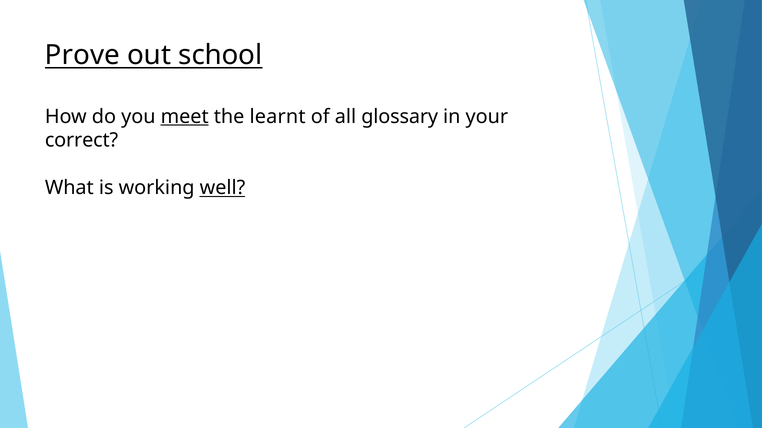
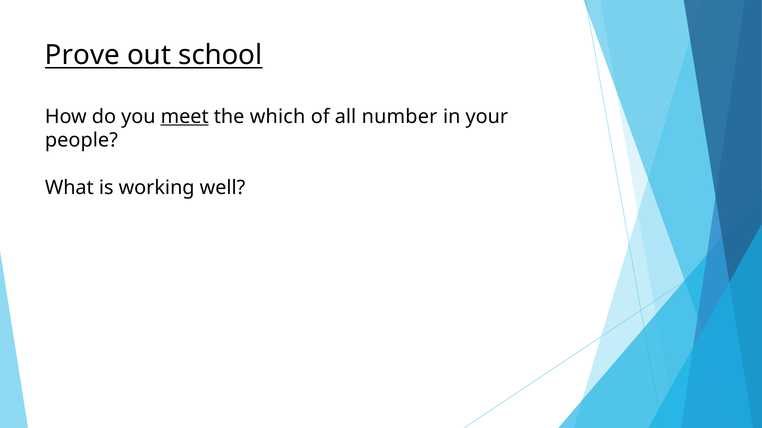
learnt: learnt -> which
glossary: glossary -> number
correct: correct -> people
well underline: present -> none
